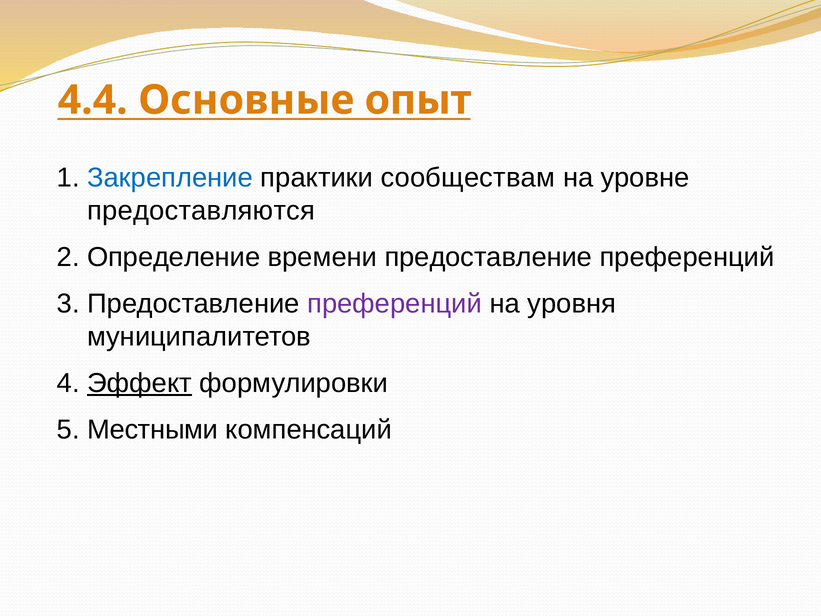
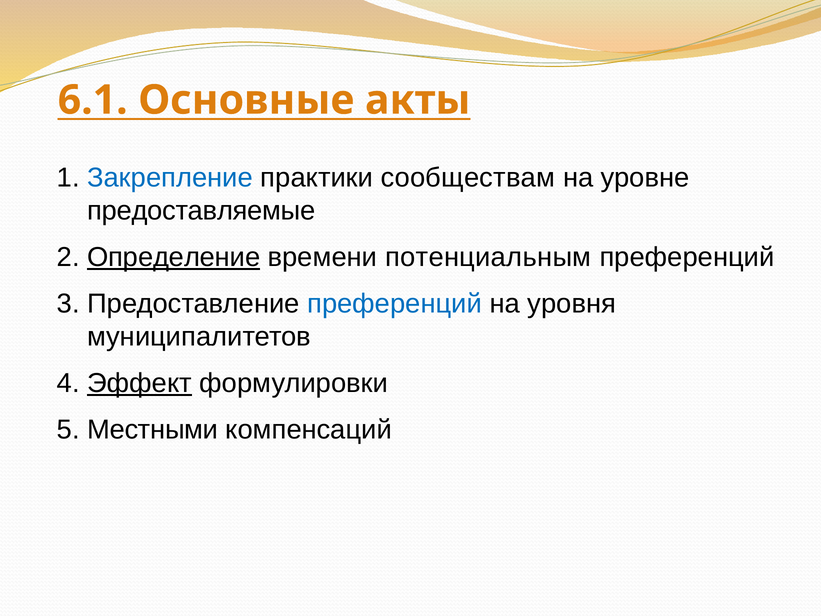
4.4: 4.4 -> 6.1
опыт: опыт -> акты
предоставляются: предоставляются -> предоставляемые
Определение underline: none -> present
времени предоставление: предоставление -> потенциальным
преференций at (395, 304) colour: purple -> blue
